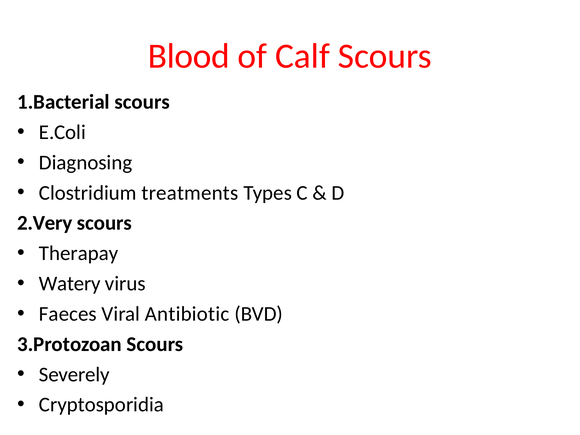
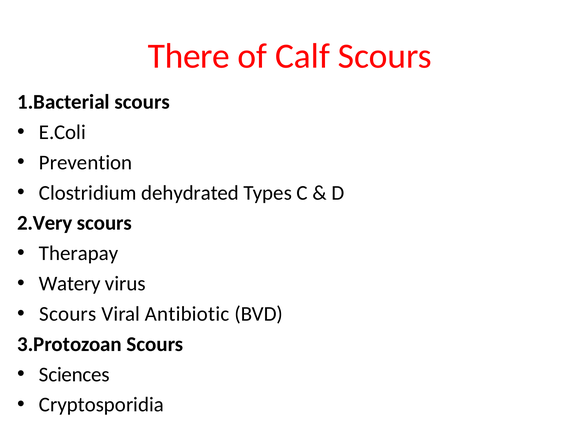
Blood: Blood -> There
Diagnosing: Diagnosing -> Prevention
treatments: treatments -> dehydrated
Faeces at (68, 314): Faeces -> Scours
Severely: Severely -> Sciences
